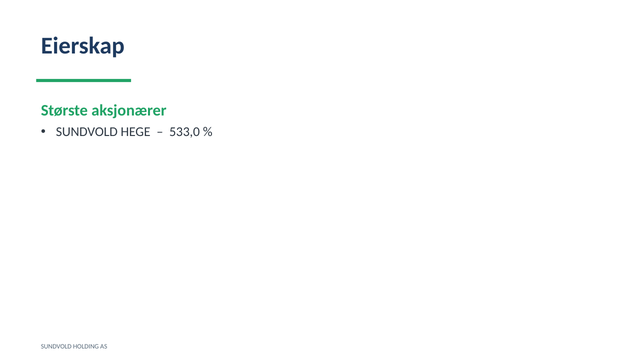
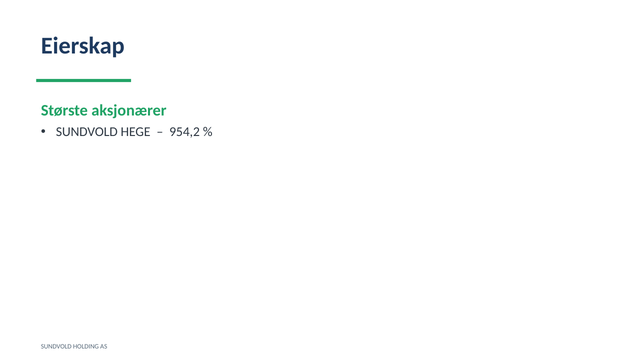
533,0: 533,0 -> 954,2
